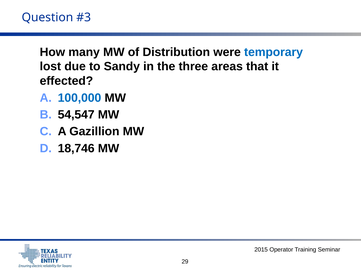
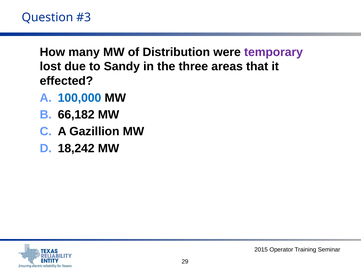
temporary colour: blue -> purple
54,547: 54,547 -> 66,182
18,746: 18,746 -> 18,242
